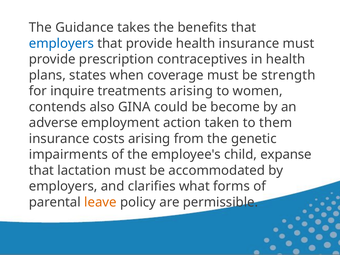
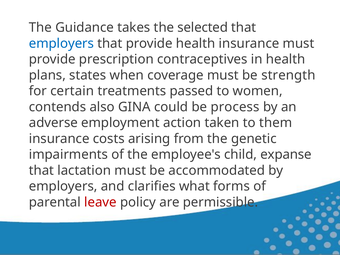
benefits: benefits -> selected
inquire: inquire -> certain
treatments arising: arising -> passed
become: become -> process
leave colour: orange -> red
